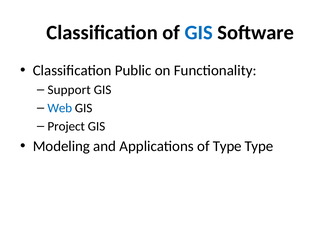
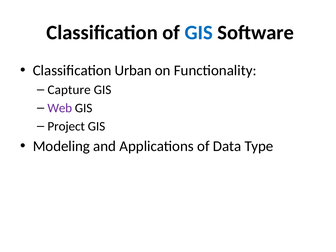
Public: Public -> Urban
Support: Support -> Capture
Web colour: blue -> purple
of Type: Type -> Data
